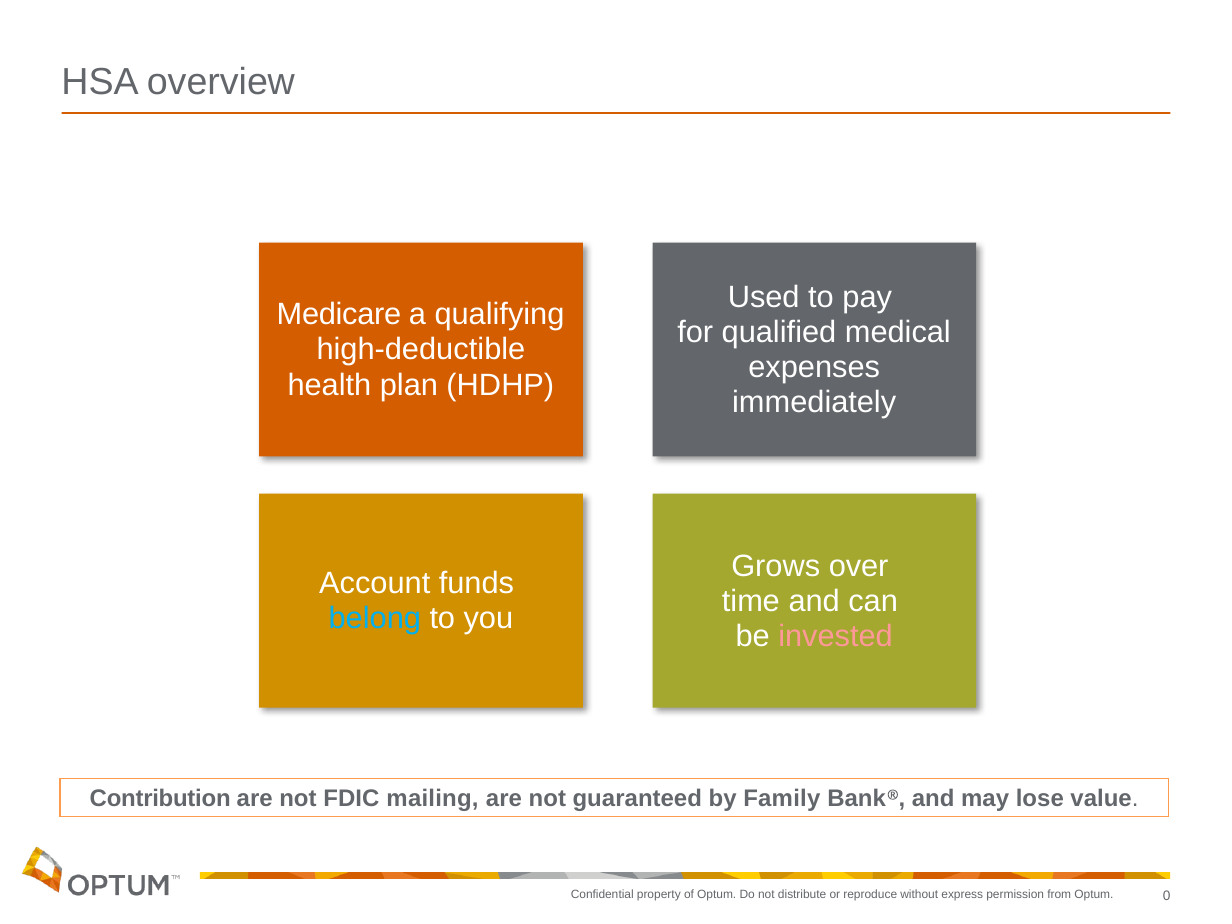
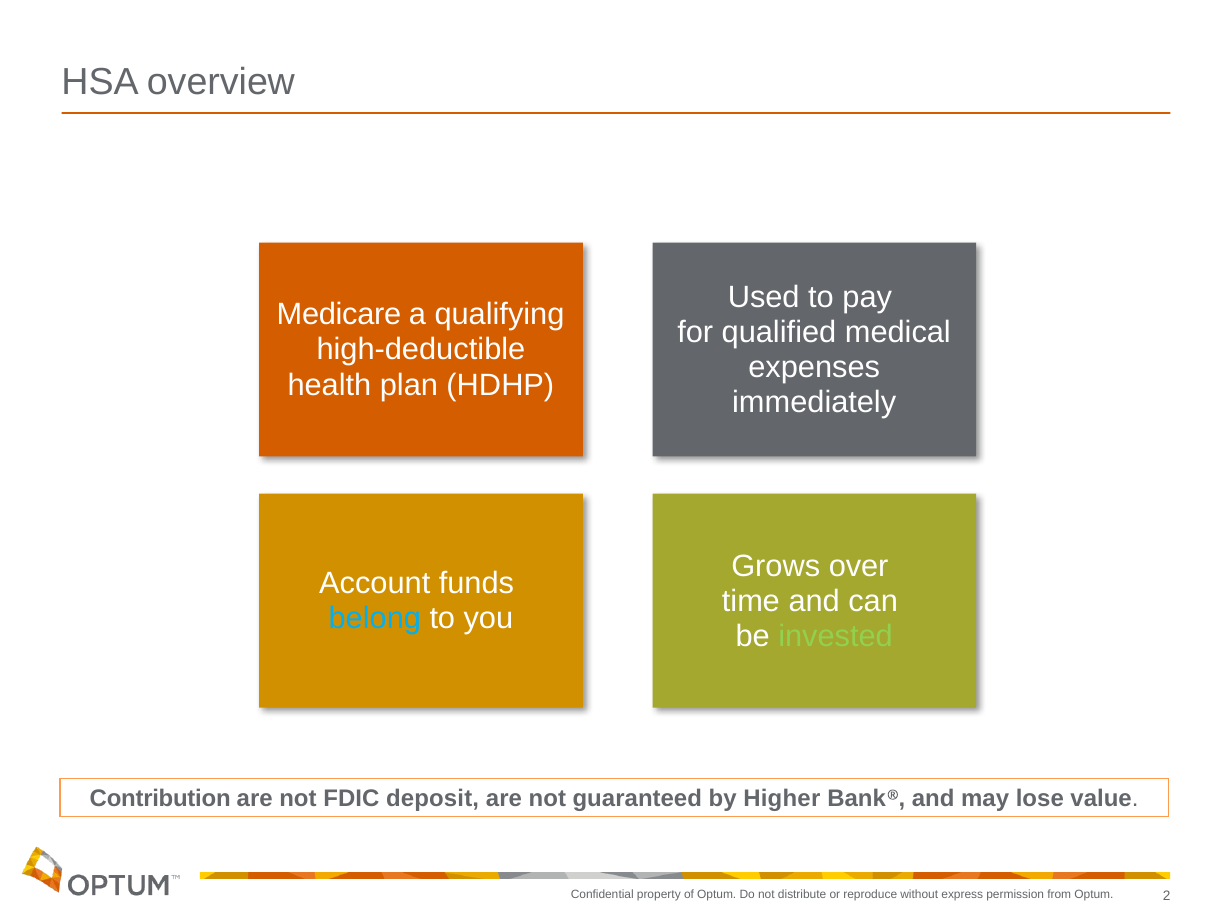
invested colour: pink -> light green
mailing: mailing -> deposit
Family: Family -> Higher
0: 0 -> 2
